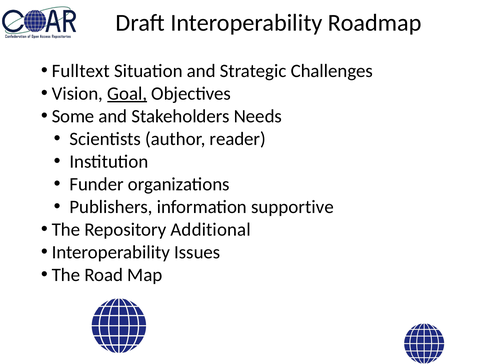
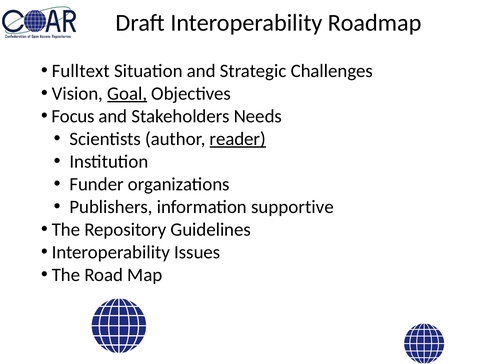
Some: Some -> Focus
reader underline: none -> present
Additional: Additional -> Guidelines
